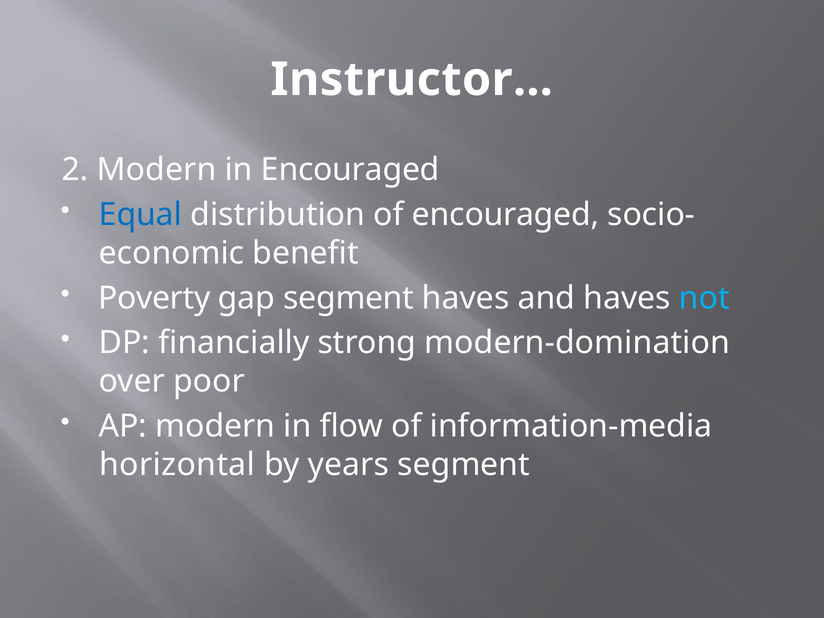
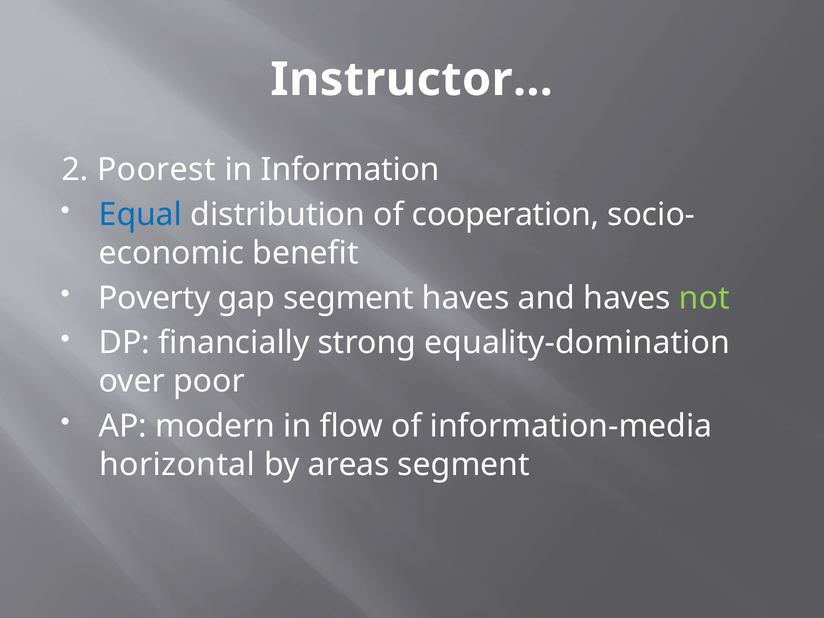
2 Modern: Modern -> Poorest
in Encouraged: Encouraged -> Information
of encouraged: encouraged -> cooperation
not colour: light blue -> light green
modern-domination: modern-domination -> equality-domination
years: years -> areas
